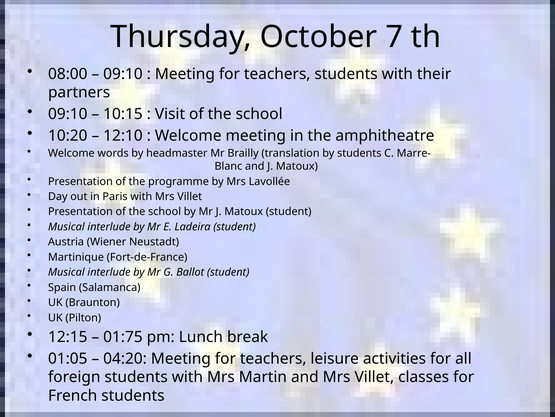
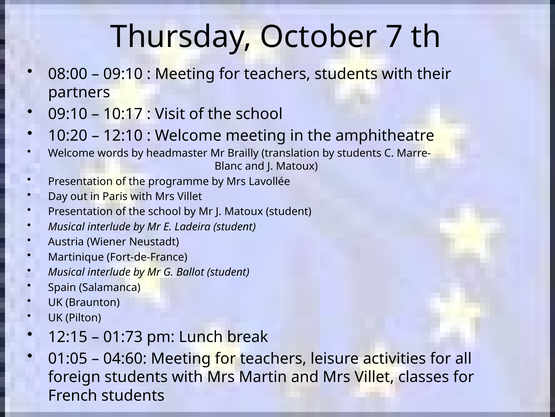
10:15: 10:15 -> 10:17
01:75: 01:75 -> 01:73
04:20: 04:20 -> 04:60
